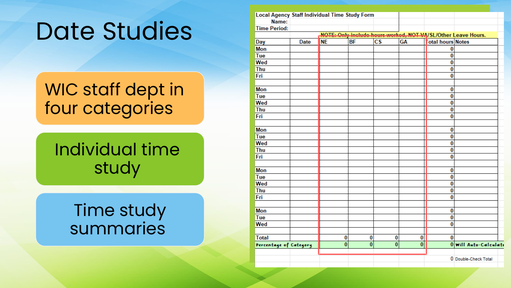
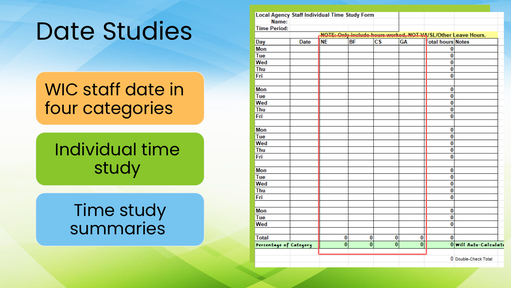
staff dept: dept -> date
